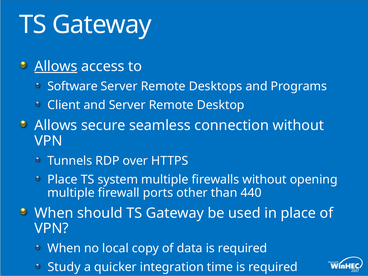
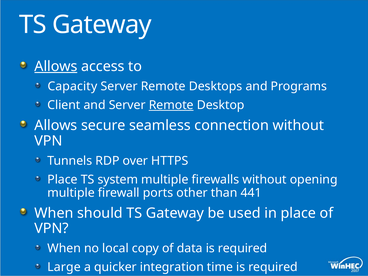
Software: Software -> Capacity
Remote at (171, 105) underline: none -> present
440: 440 -> 441
Study: Study -> Large
